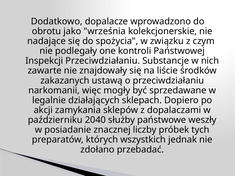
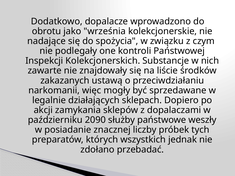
Inspekcji Przeciwdziałaniu: Przeciwdziałaniu -> Kolekcjonerskich
2040: 2040 -> 2090
